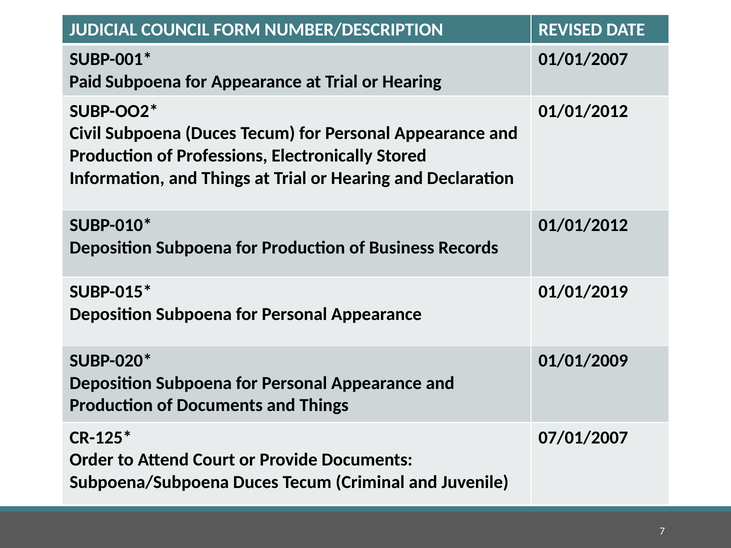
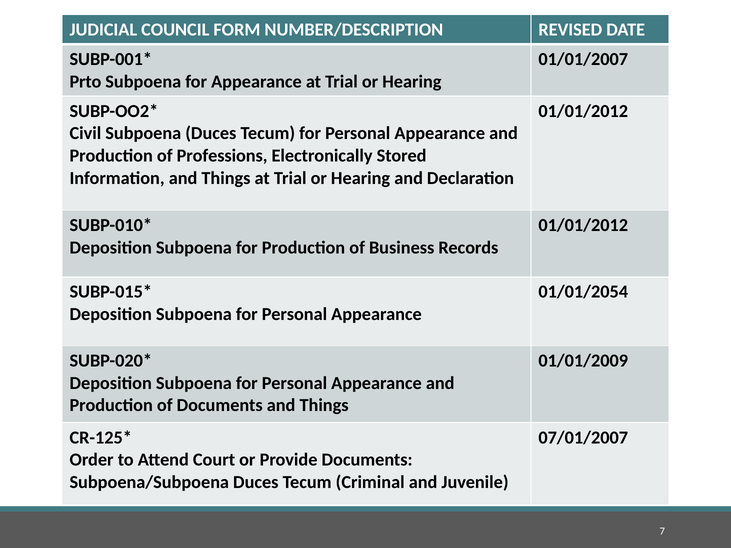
Paid: Paid -> Prto
01/01/2019: 01/01/2019 -> 01/01/2054
